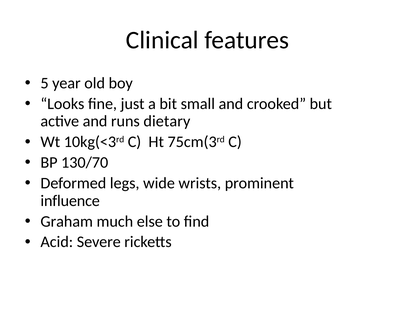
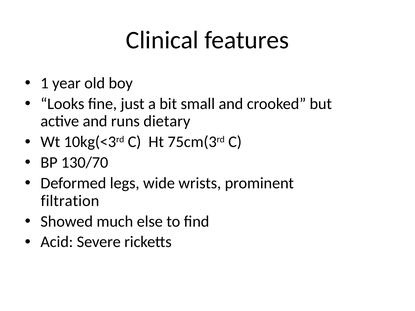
5: 5 -> 1
influence: influence -> filtration
Graham: Graham -> Showed
